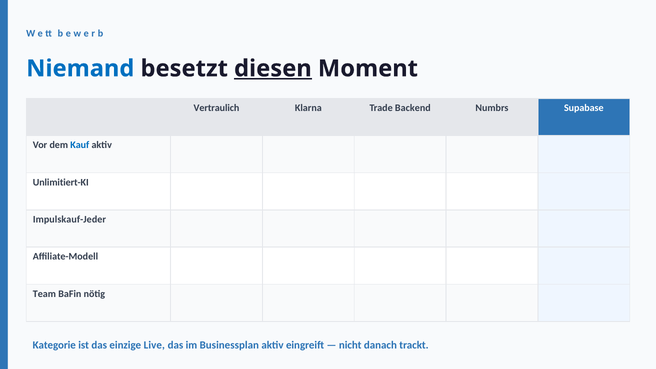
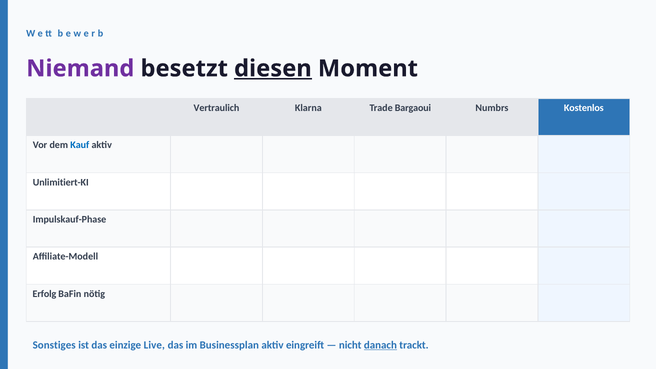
Niemand colour: blue -> purple
Backend: Backend -> Bargaoui
Supabase: Supabase -> Kostenlos
Impulskauf-Jeder: Impulskauf-Jeder -> Impulskauf-Phase
Team: Team -> Erfolg
Kategorie: Kategorie -> Sonstiges
danach underline: none -> present
